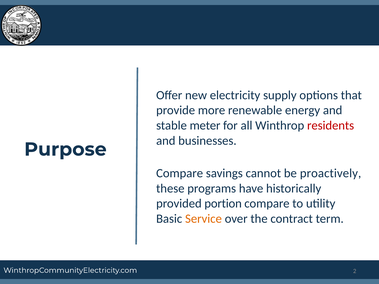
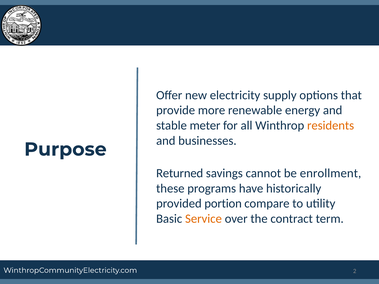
residents colour: red -> orange
Compare at (180, 173): Compare -> Returned
proactively: proactively -> enrollment
